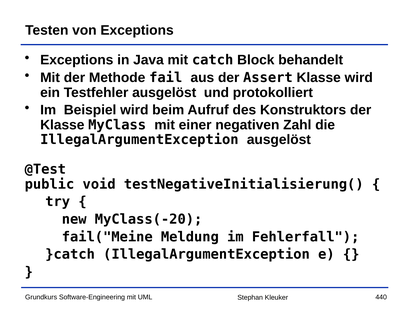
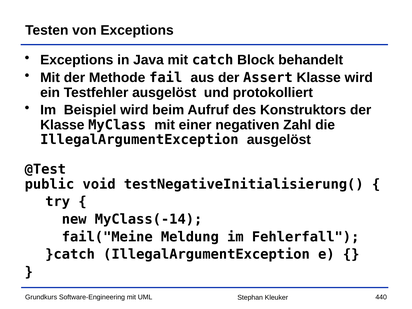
MyClass(-20: MyClass(-20 -> MyClass(-14
